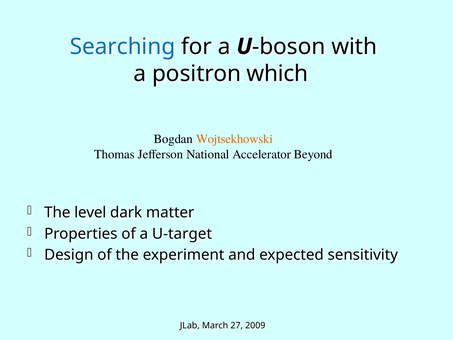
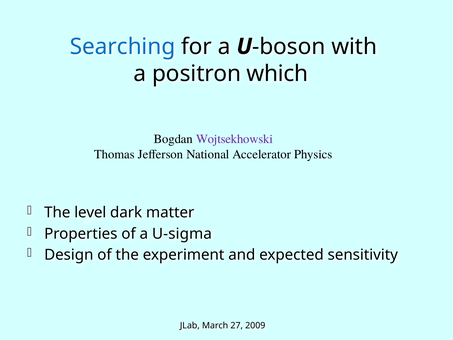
Wojtsekhowski colour: orange -> purple
Beyond: Beyond -> Physics
U-target: U-target -> U-sigma
